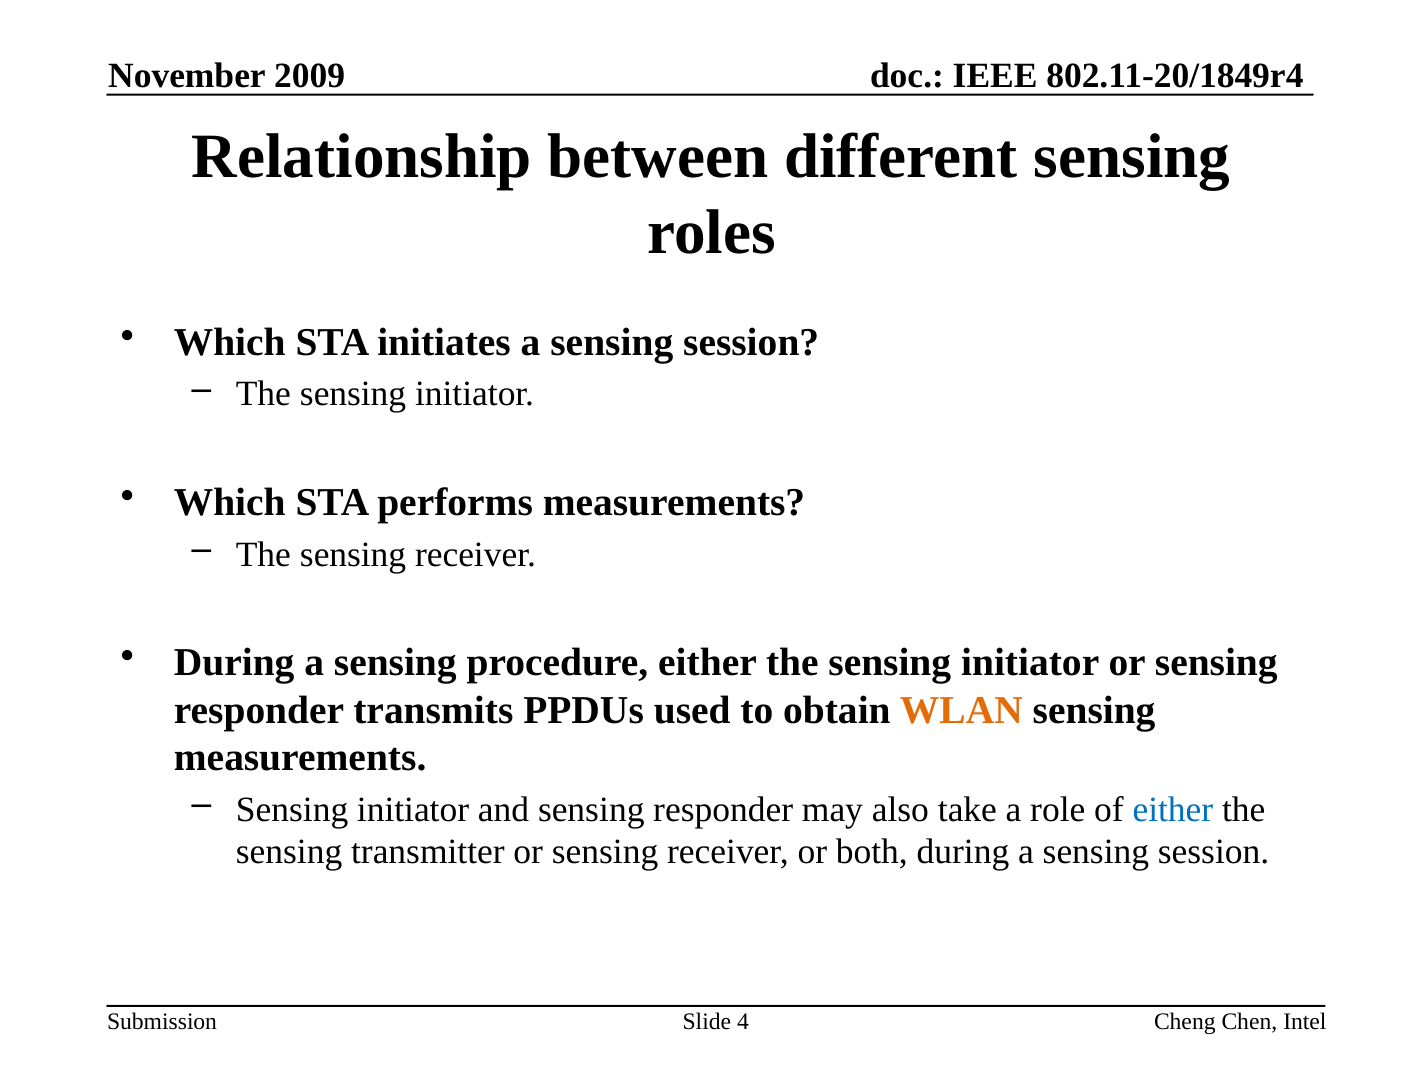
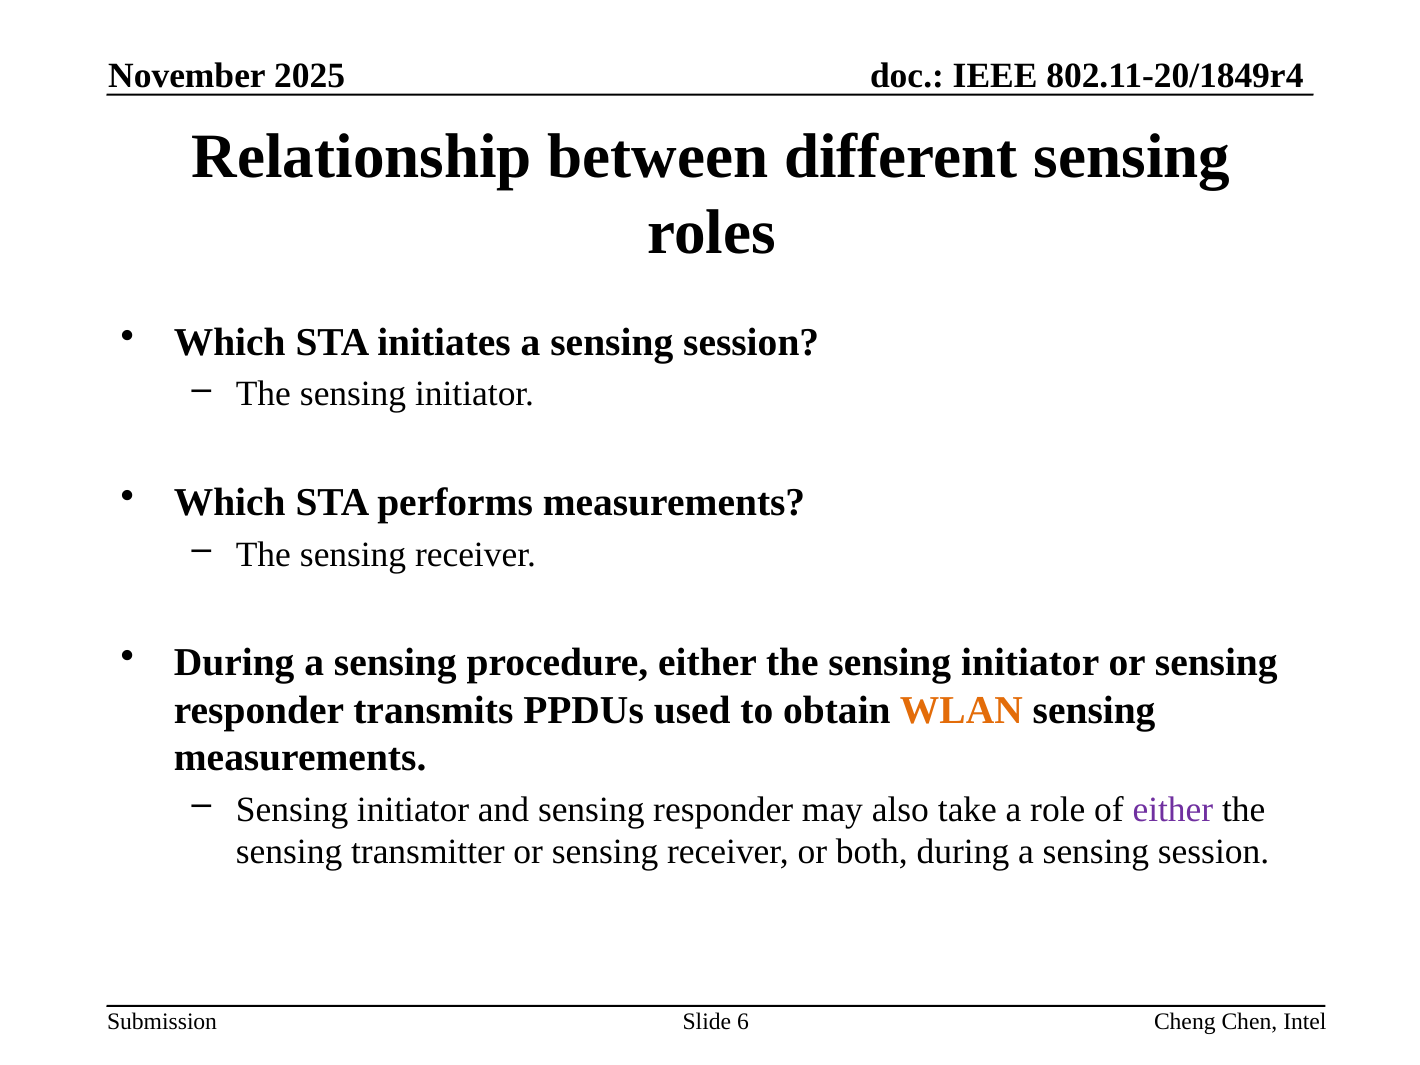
2009: 2009 -> 2025
either at (1173, 809) colour: blue -> purple
4: 4 -> 6
